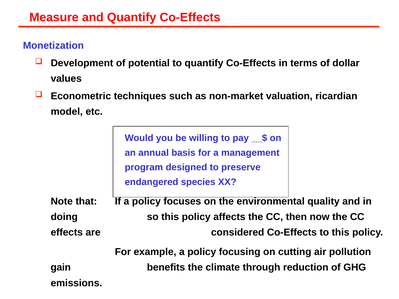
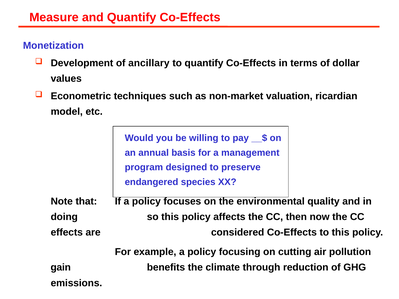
potential: potential -> ancillary
